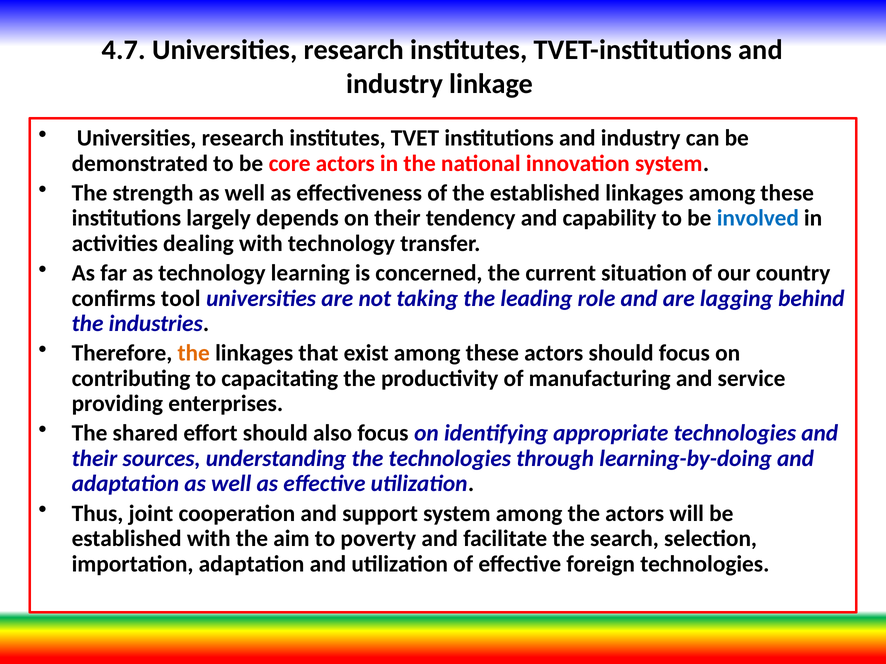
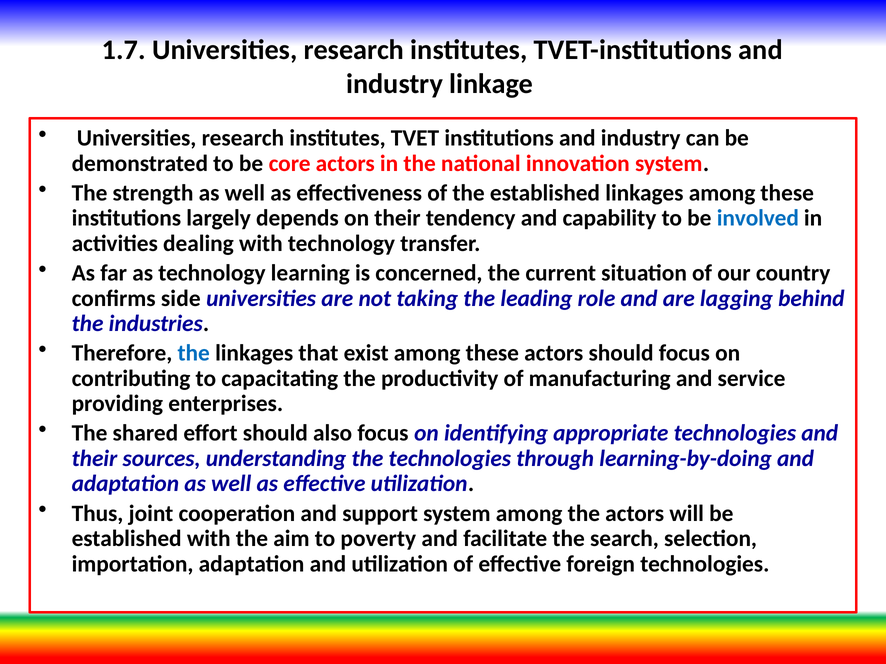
4.7: 4.7 -> 1.7
tool: tool -> side
the at (194, 353) colour: orange -> blue
